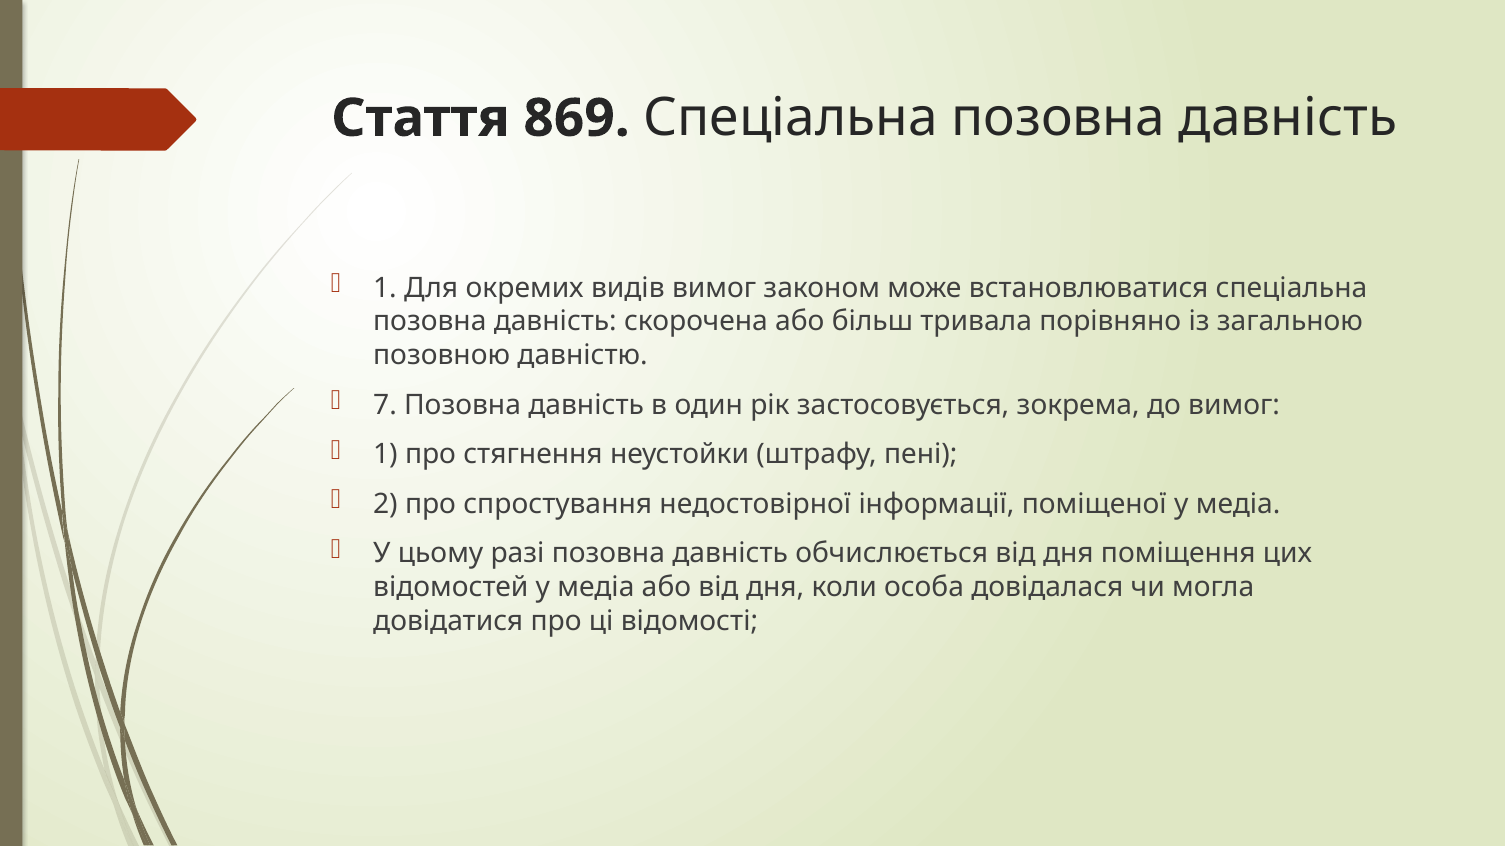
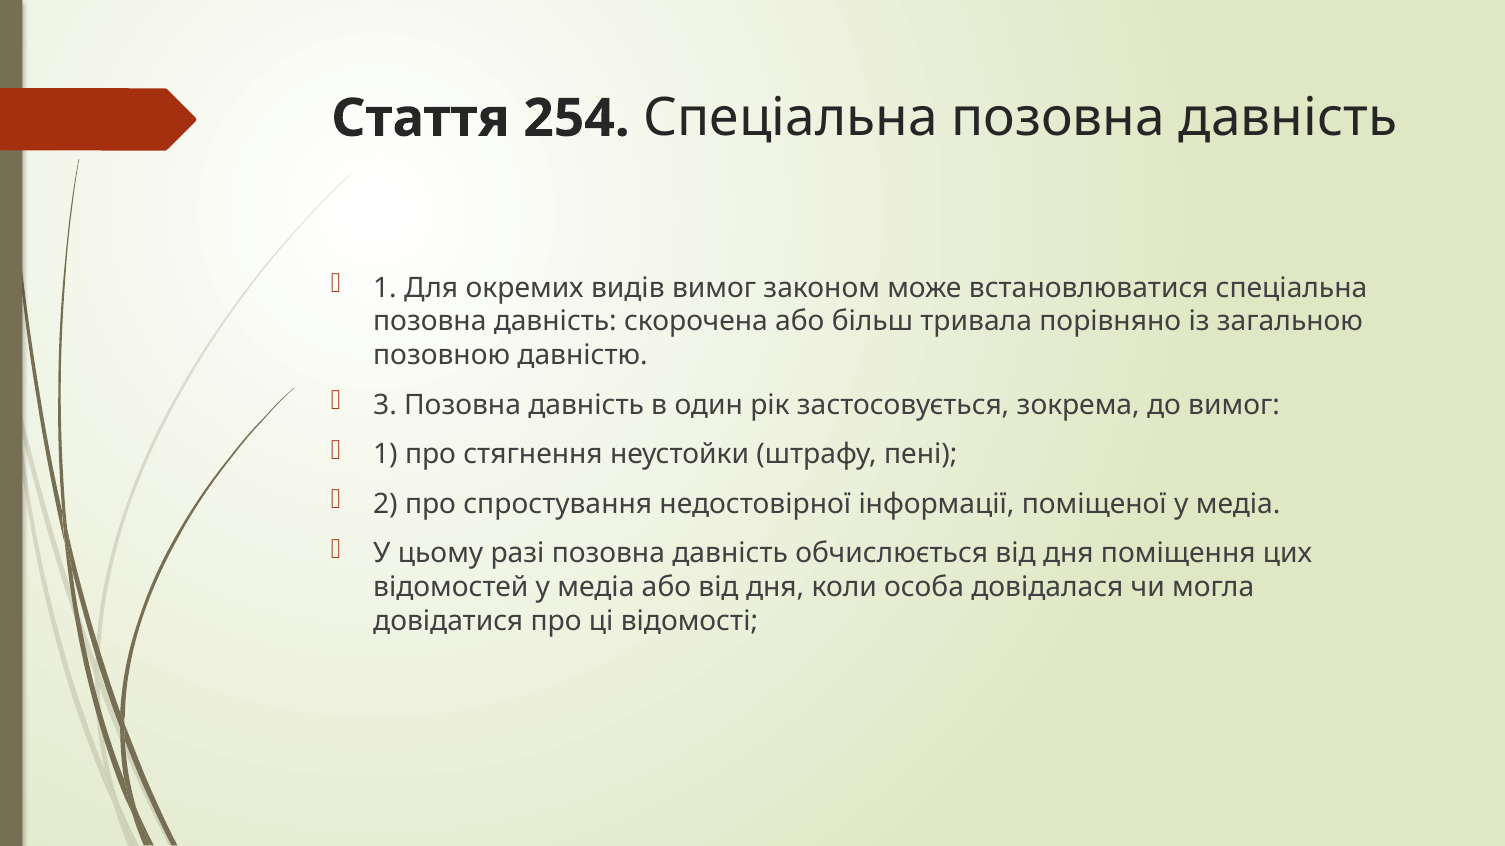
869: 869 -> 254
7: 7 -> 3
